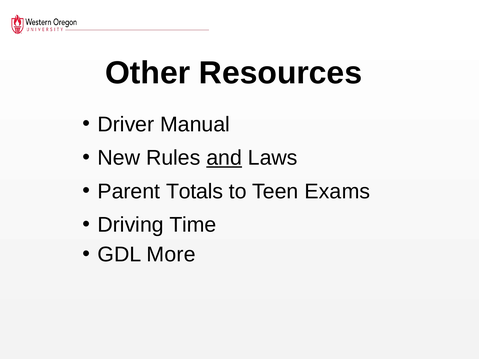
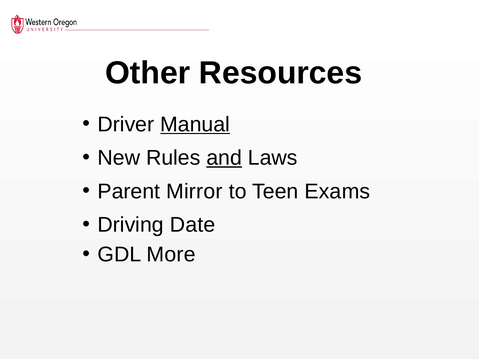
Manual underline: none -> present
Totals: Totals -> Mirror
Time: Time -> Date
